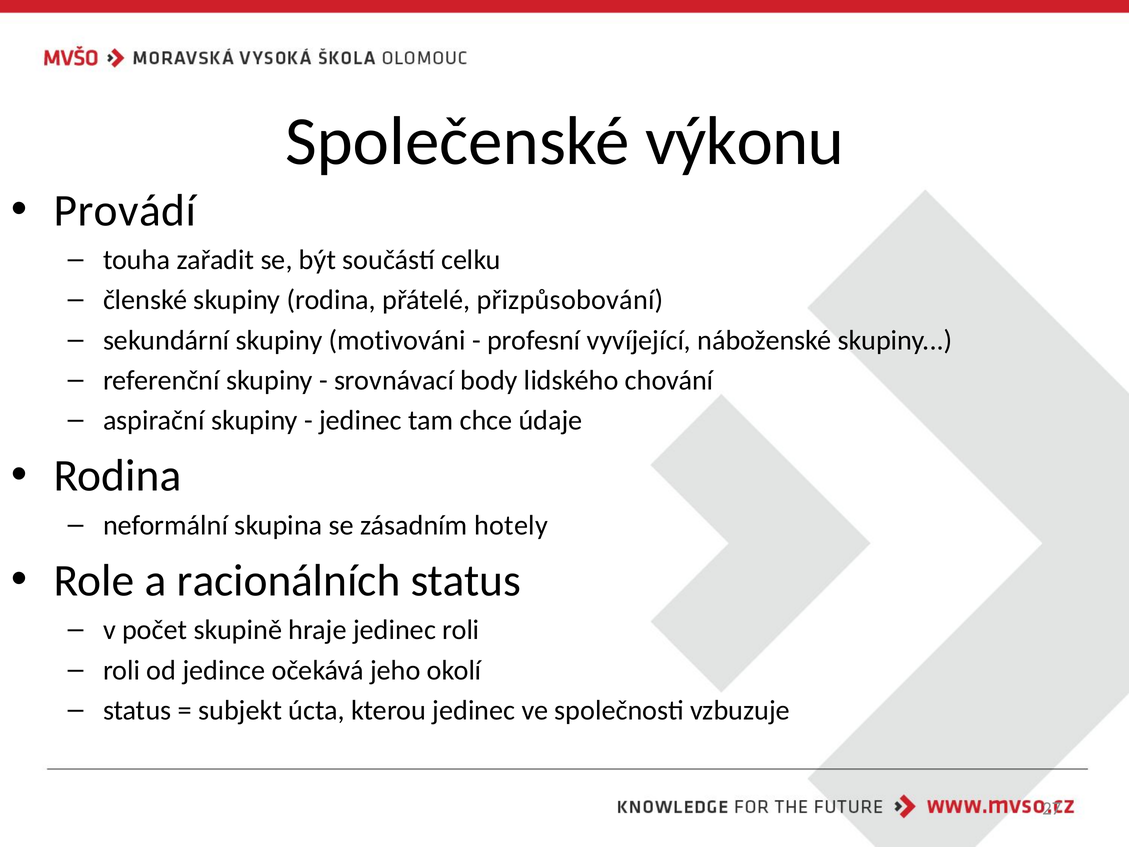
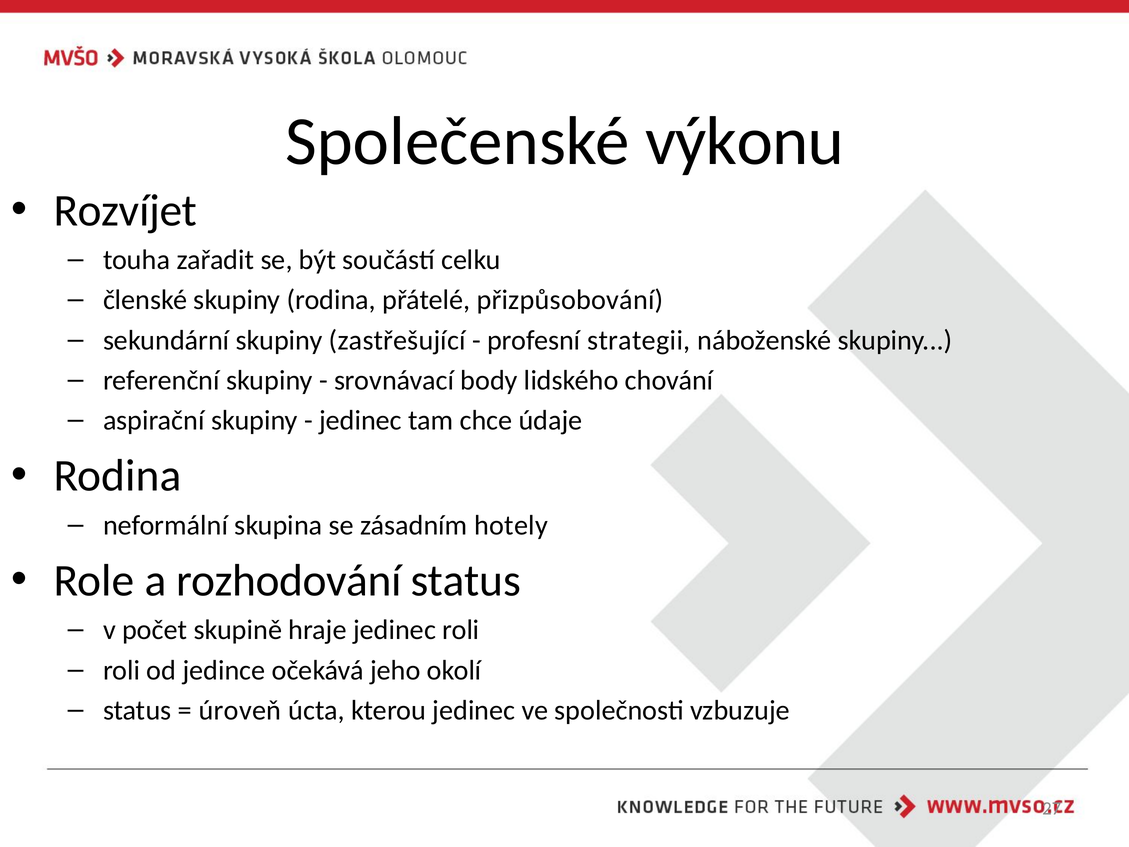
Provádí: Provádí -> Rozvíjet
motivováni: motivováni -> zastřešující
vyvíjející: vyvíjející -> strategii
racionálních: racionálních -> rozhodování
subjekt: subjekt -> úroveň
